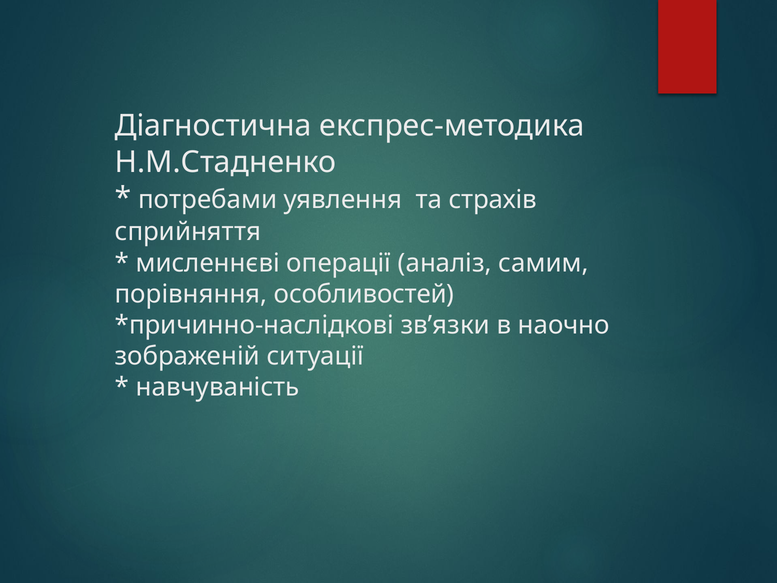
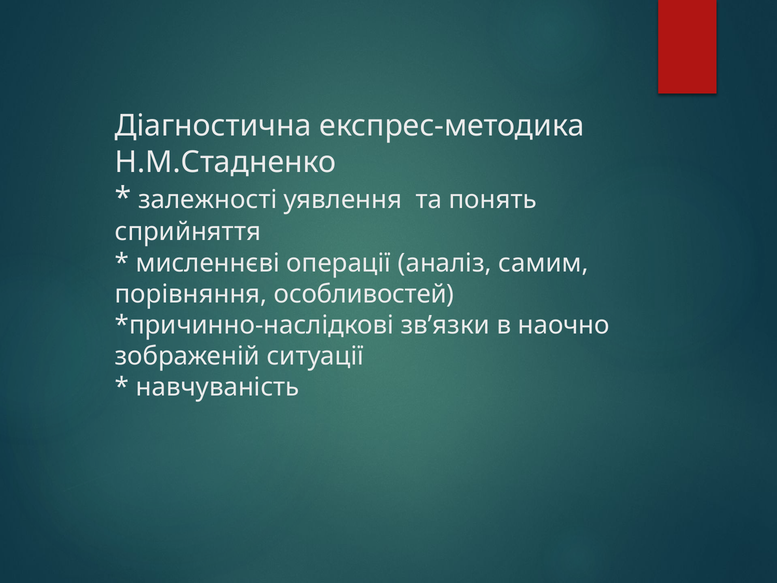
потребами: потребами -> залежності
страхів: страхів -> понять
